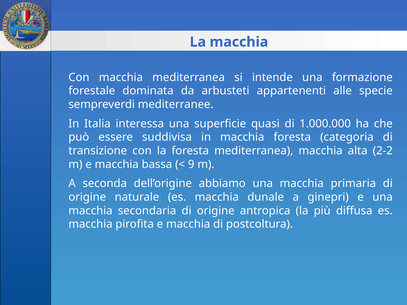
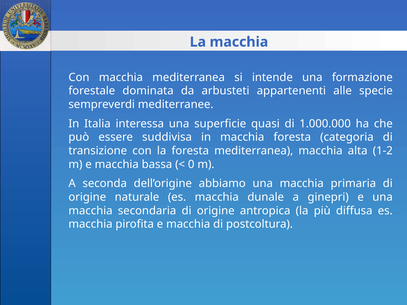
2-2: 2-2 -> 1-2
9: 9 -> 0
